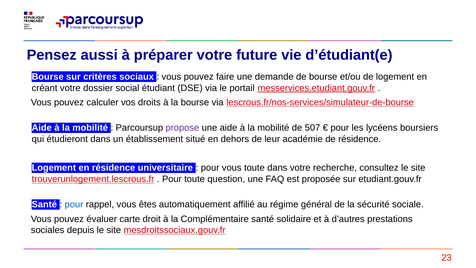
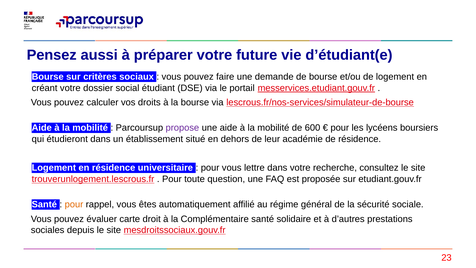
507: 507 -> 600
vous toute: toute -> lettre
pour at (74, 204) colour: blue -> orange
